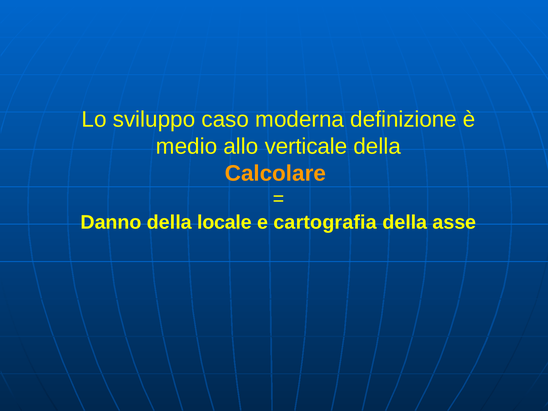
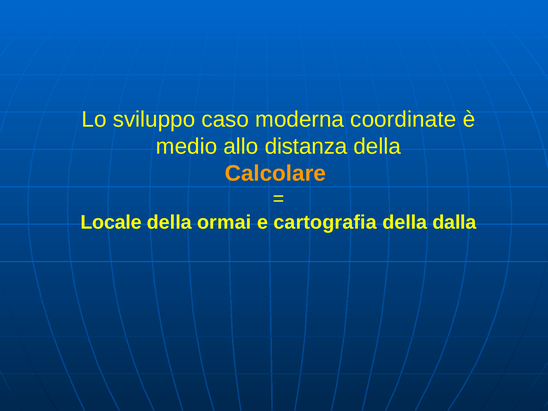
definizione: definizione -> coordinate
verticale: verticale -> distanza
Danno: Danno -> Locale
locale: locale -> ormai
asse: asse -> dalla
